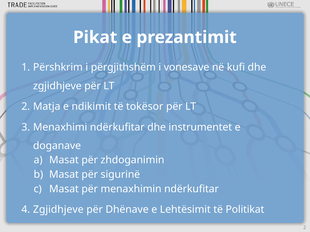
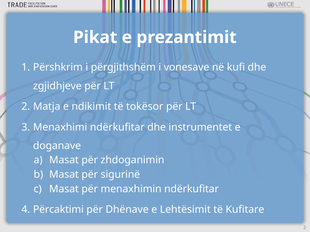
Zgjidhjeve at (58, 210): Zgjidhjeve -> Përcaktimi
Politikat: Politikat -> Kufitare
